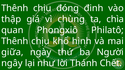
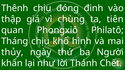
chìa: chìa -> tiên
Thênh at (15, 41): Thênh -> Tháng
giữa: giữa -> thủy
ngây: ngây -> khẩn
